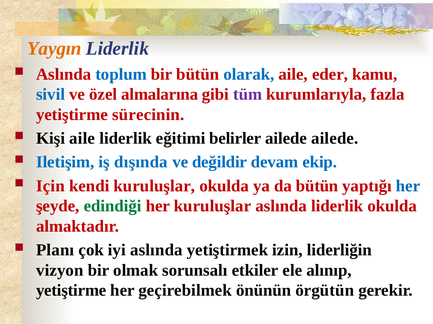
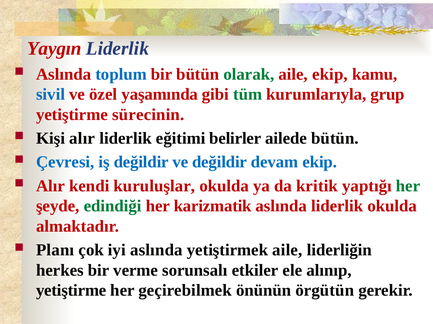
Yaygın colour: orange -> red
olarak colour: blue -> green
aile eder: eder -> ekip
almalarına: almalarına -> yaşamında
tüm colour: purple -> green
fazla: fazla -> grup
Kişi aile: aile -> alır
ailede ailede: ailede -> bütün
Iletişim: Iletişim -> Çevresi
iş dışında: dışında -> değildir
Için at (50, 186): Için -> Alır
da bütün: bütün -> kritik
her at (408, 186) colour: blue -> green
her kuruluşlar: kuruluşlar -> karizmatik
yetiştirmek izin: izin -> aile
vizyon: vizyon -> herkes
olmak: olmak -> verme
